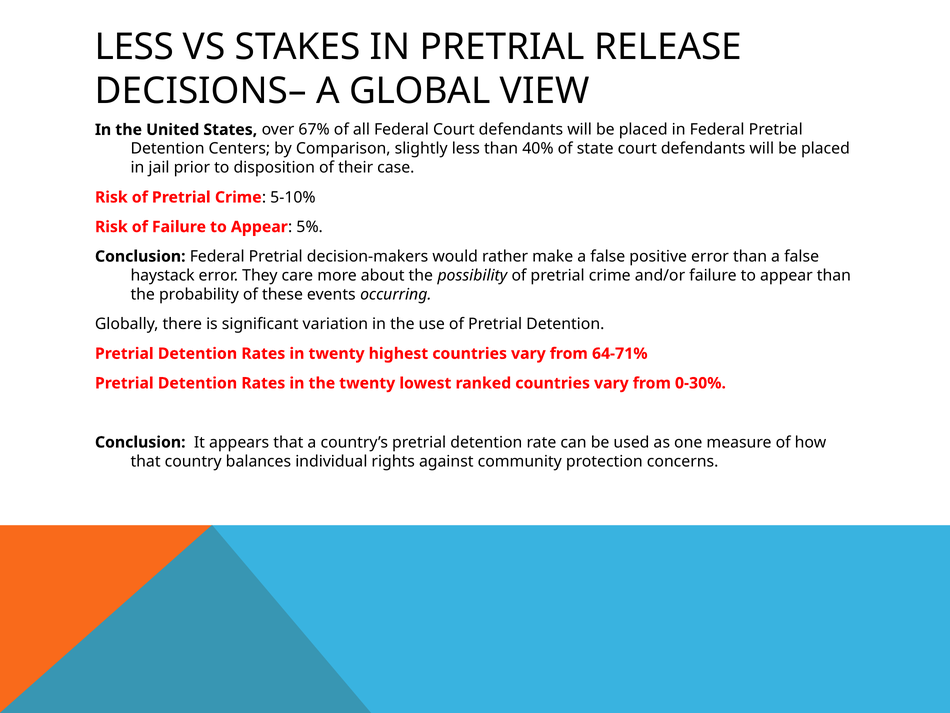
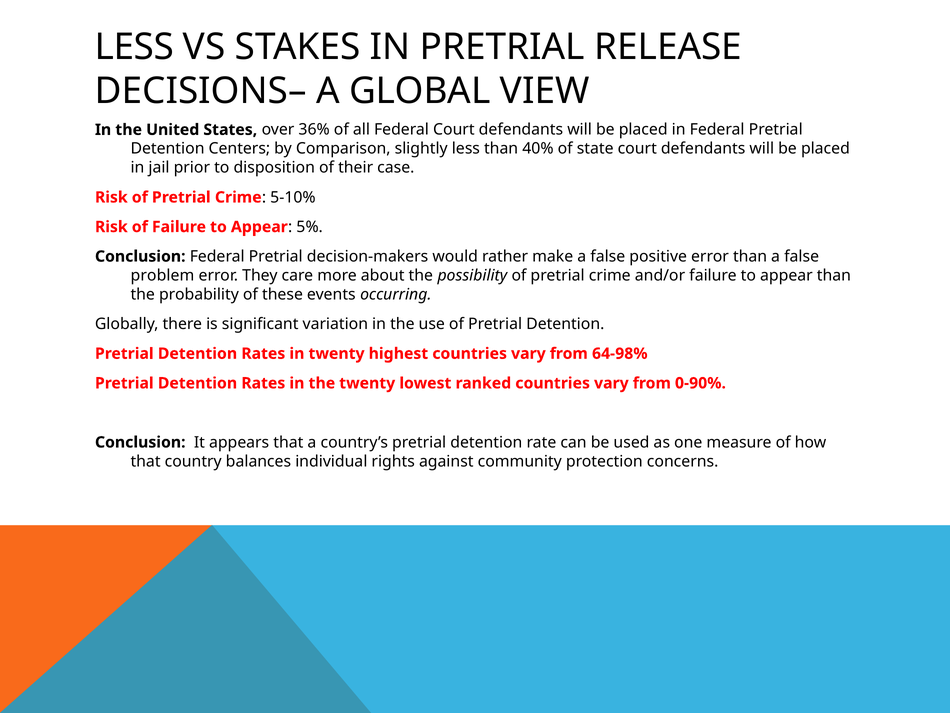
67%: 67% -> 36%
haystack: haystack -> problem
64-71%: 64-71% -> 64-98%
0-30%: 0-30% -> 0-90%
